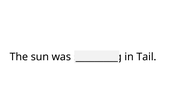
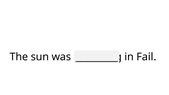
Tail: Tail -> Fail
